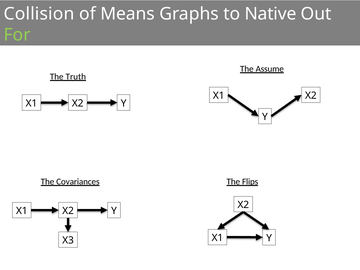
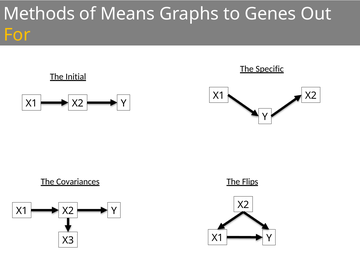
Collision: Collision -> Methods
Native: Native -> Genes
For colour: light green -> yellow
Assume: Assume -> Specific
Truth: Truth -> Initial
